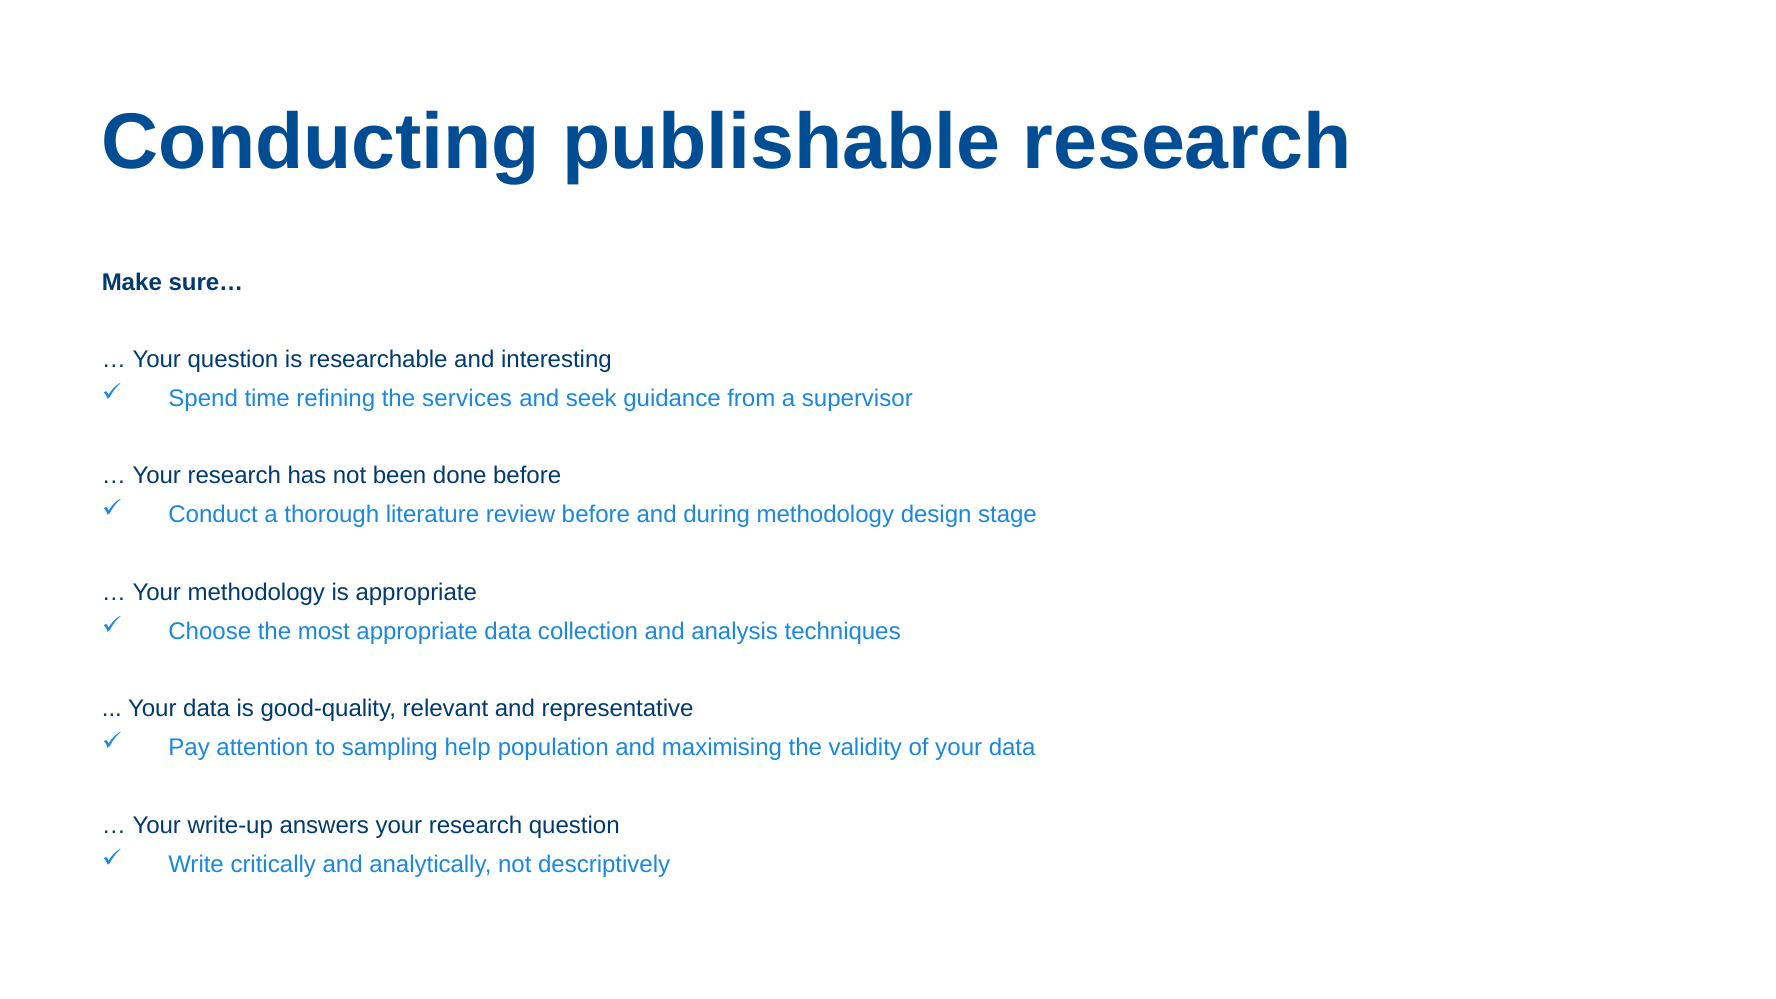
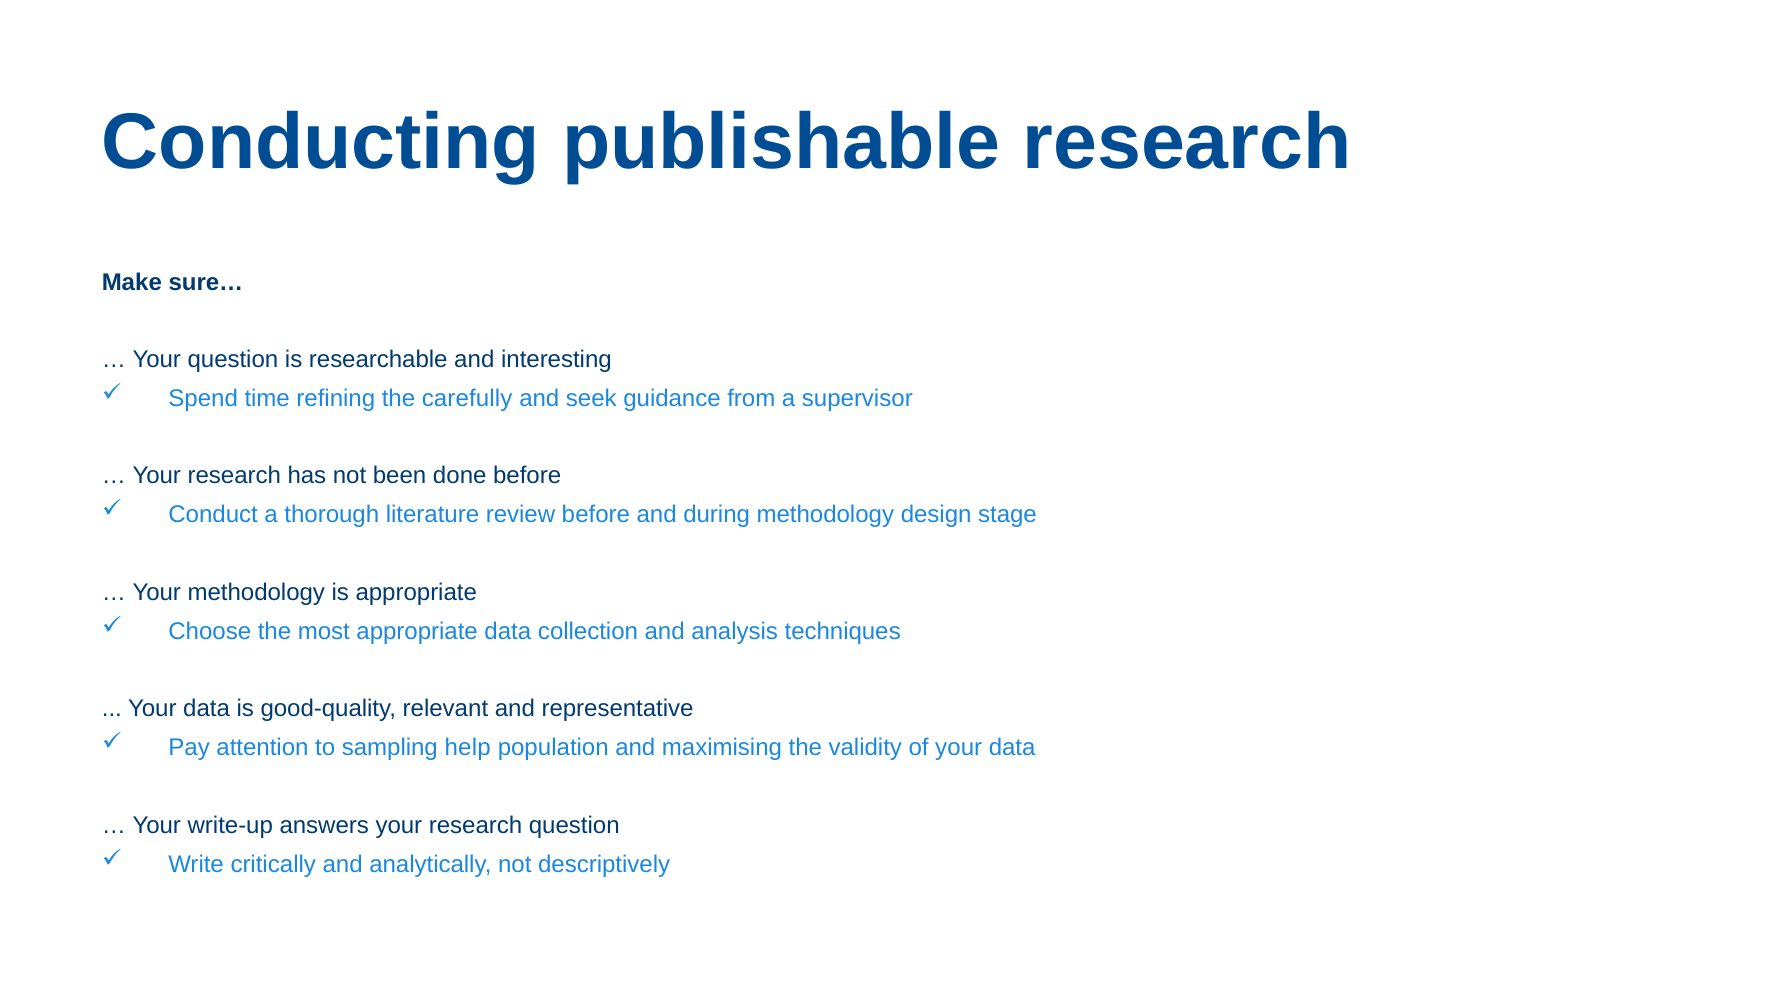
services: services -> carefully
